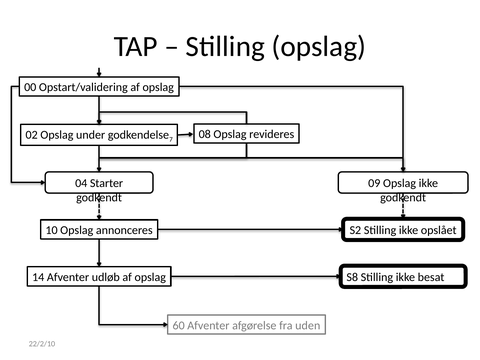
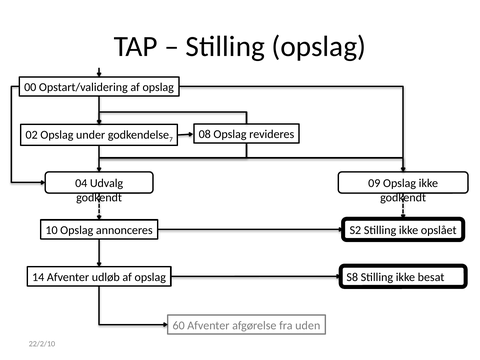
Starter: Starter -> Udvalg
